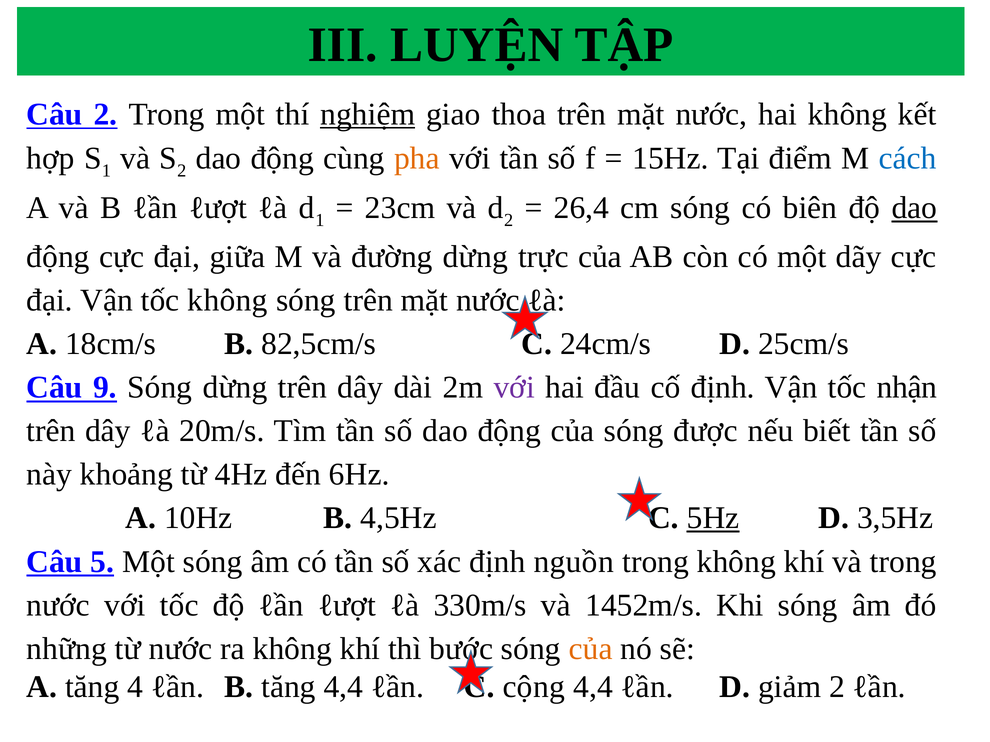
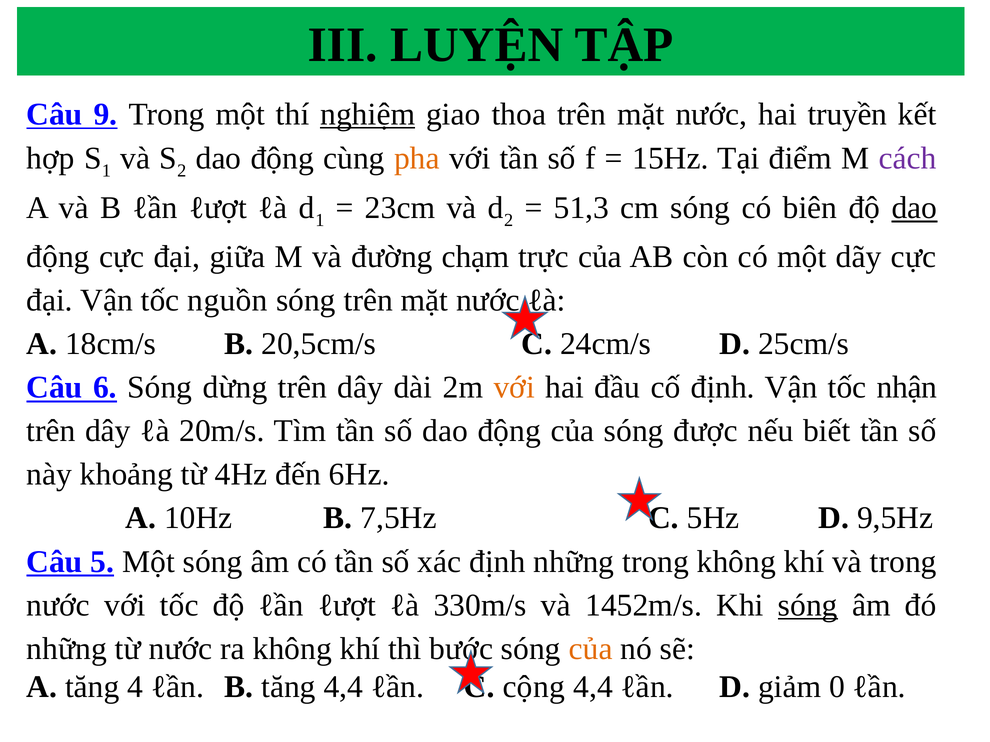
Câu 2: 2 -> 9
hai không: không -> truyền
cách colour: blue -> purple
26,4: 26,4 -> 51,3
đường dừng: dừng -> chạm
tốc không: không -> nguồn
82,5cm/s: 82,5cm/s -> 20,5cm/s
9: 9 -> 6
với at (514, 388) colour: purple -> orange
4,5Hz: 4,5Hz -> 7,5Hz
5Hz underline: present -> none
3,5Hz: 3,5Hz -> 9,5Hz
định nguồn: nguồn -> những
sóng at (808, 606) underline: none -> present
giảm 2: 2 -> 0
